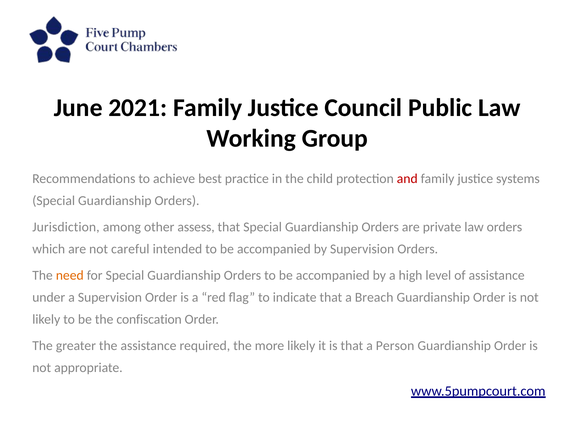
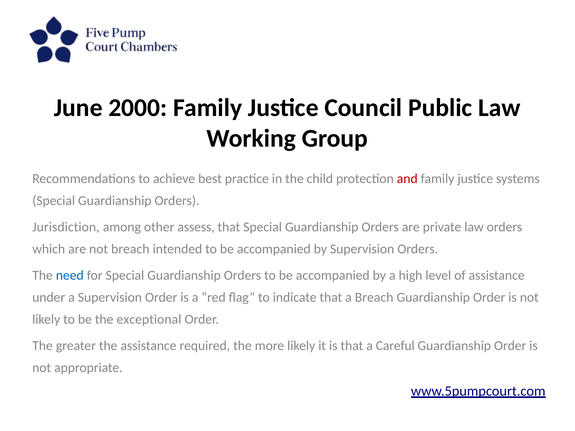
2021: 2021 -> 2000
not careful: careful -> breach
need colour: orange -> blue
confiscation: confiscation -> exceptional
Person: Person -> Careful
